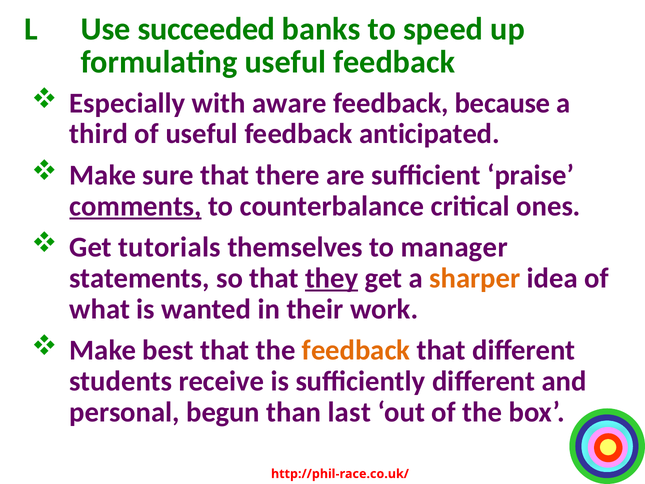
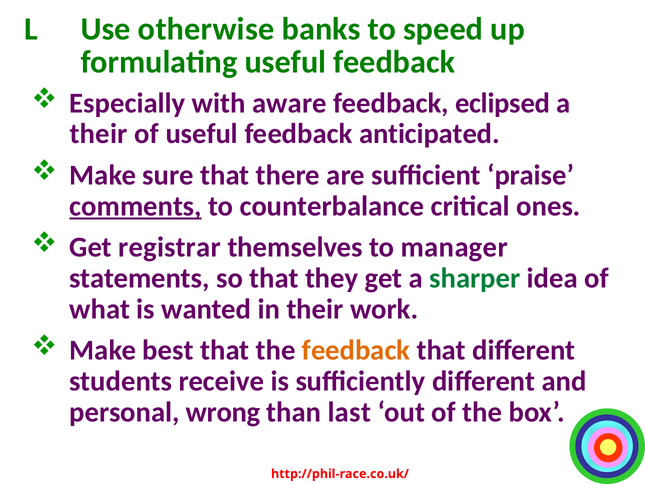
succeeded: succeeded -> otherwise
because: because -> eclipsed
third at (99, 134): third -> their
tutorials: tutorials -> registrar
they underline: present -> none
sharper colour: orange -> green
begun: begun -> wrong
